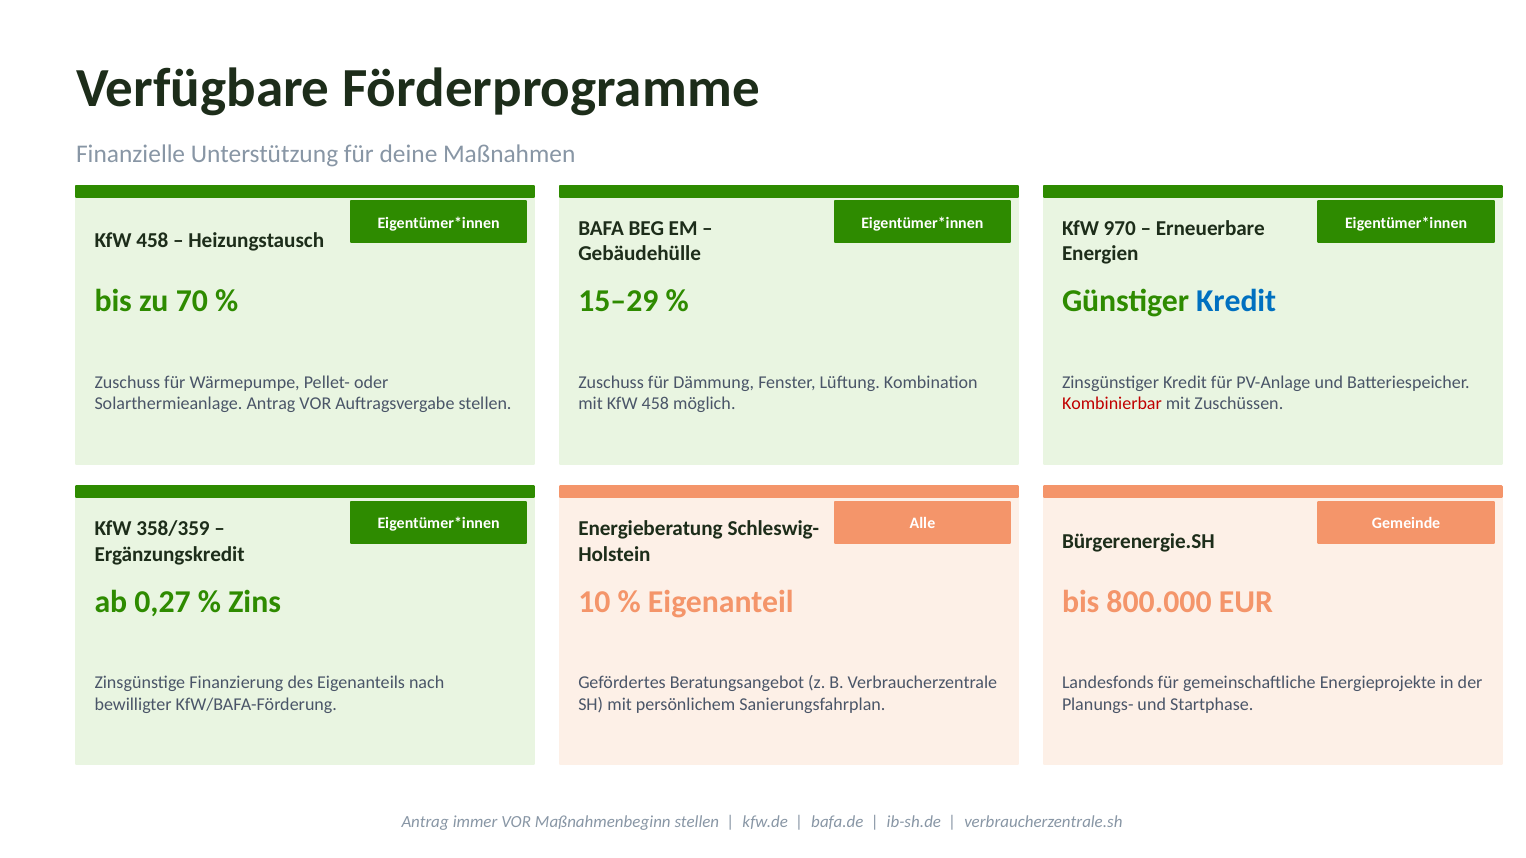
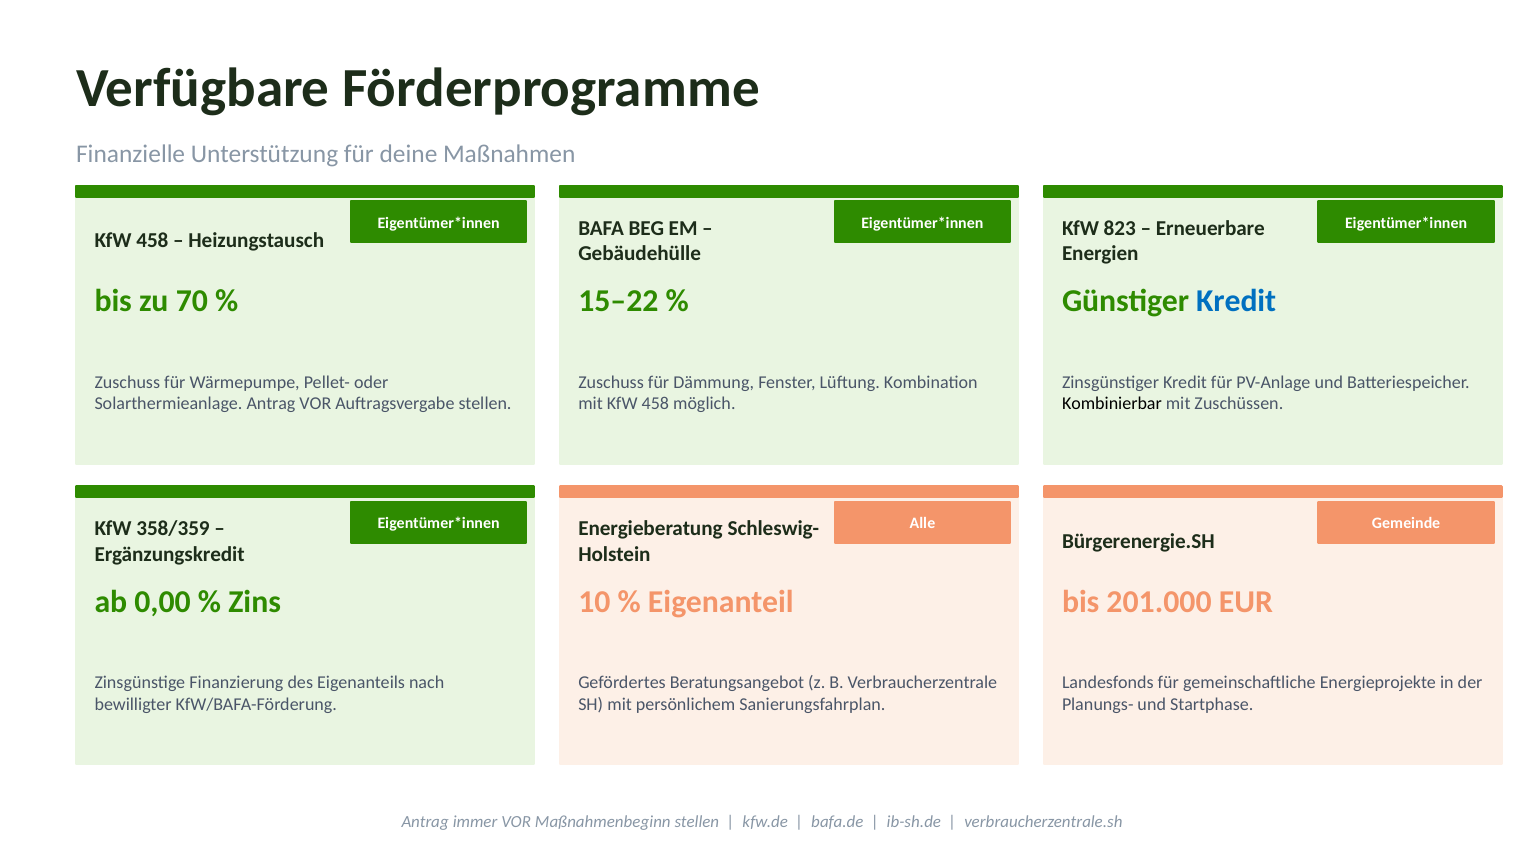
970: 970 -> 823
15–29: 15–29 -> 15–22
Kombinierbar colour: red -> black
0,27: 0,27 -> 0,00
800.000: 800.000 -> 201.000
